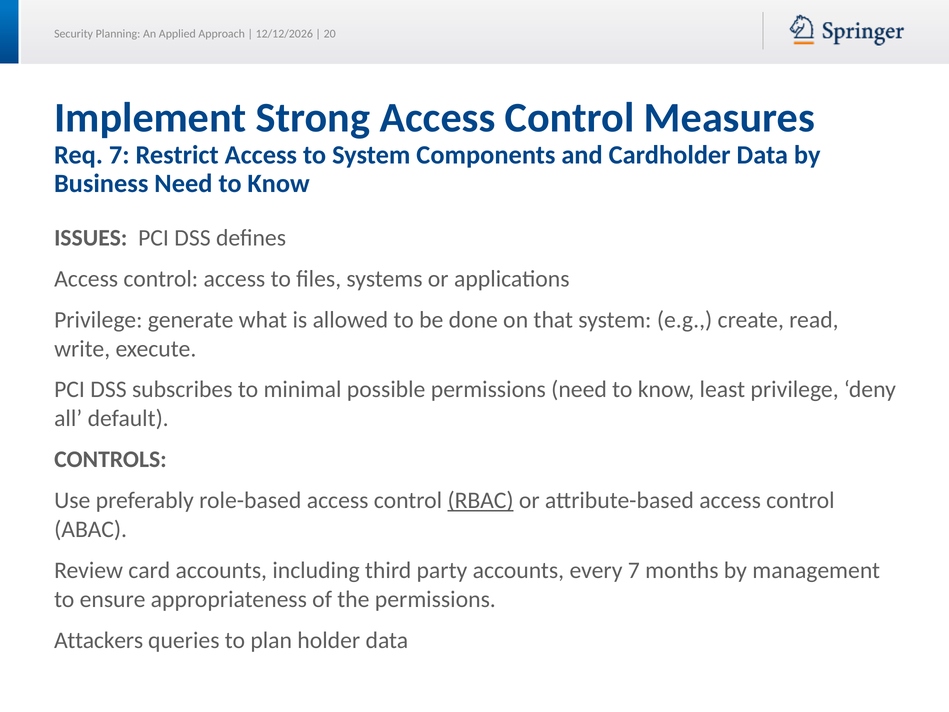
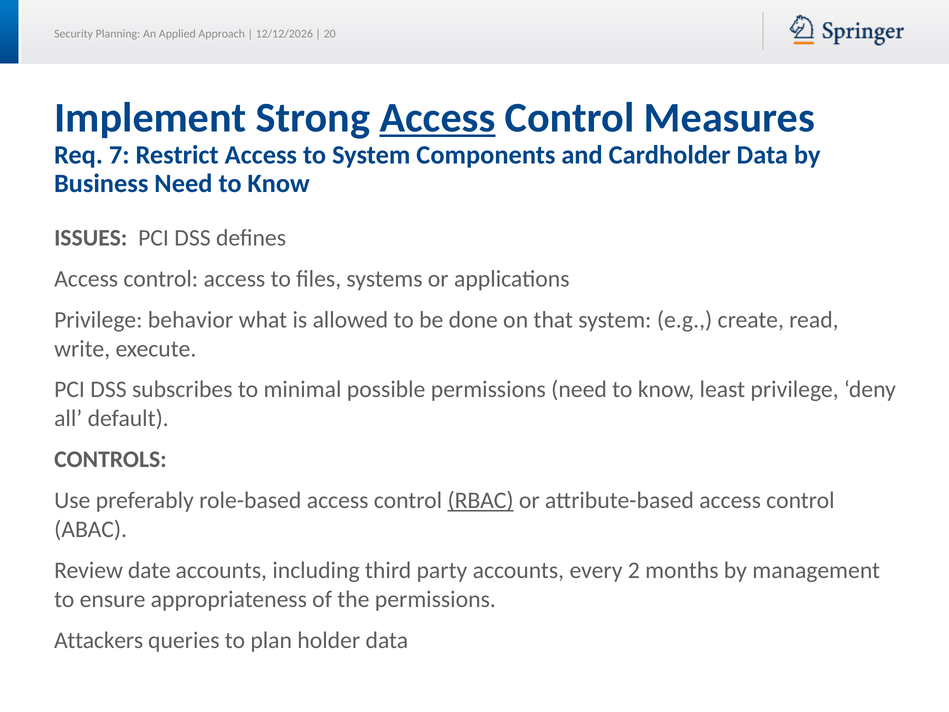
Access at (438, 118) underline: none -> present
generate: generate -> behavior
card: card -> date
every 7: 7 -> 2
